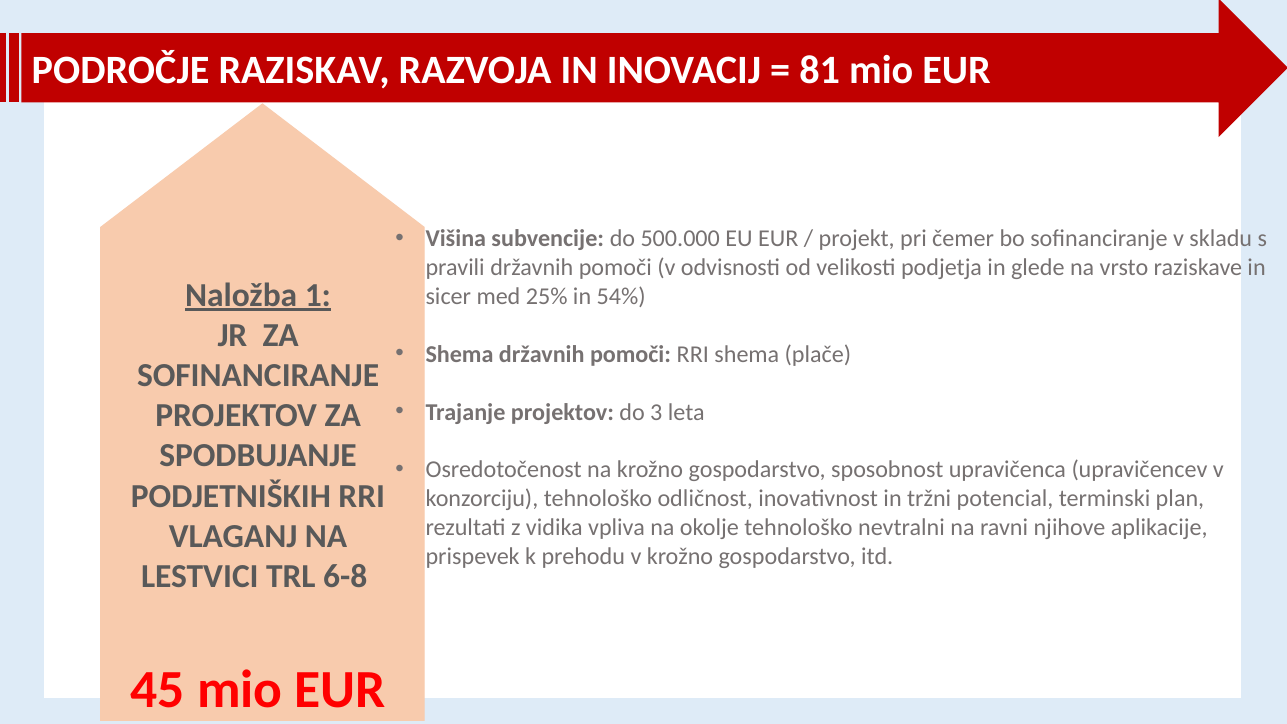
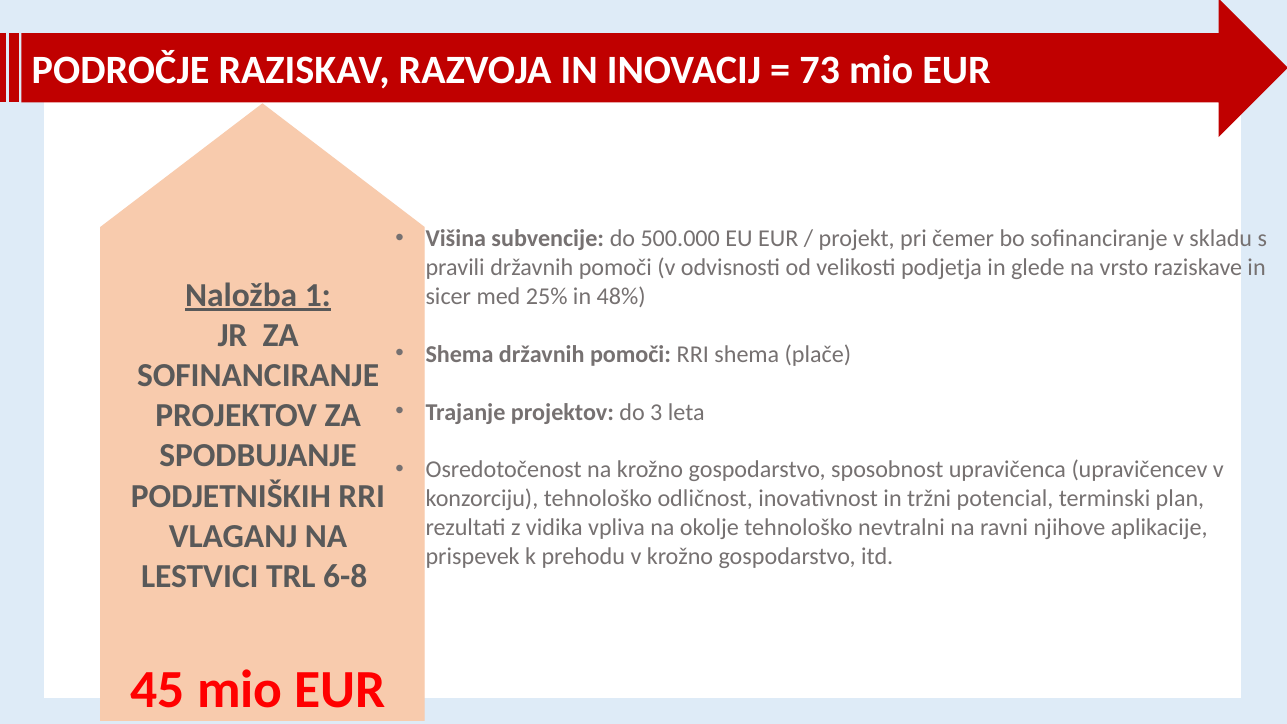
81: 81 -> 73
54%: 54% -> 48%
